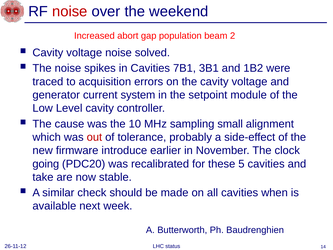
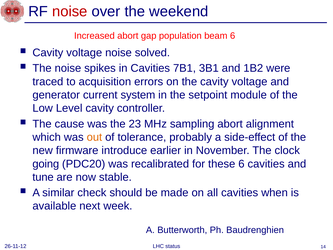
beam 2: 2 -> 6
10: 10 -> 23
sampling small: small -> abort
out colour: red -> orange
these 5: 5 -> 6
take: take -> tune
